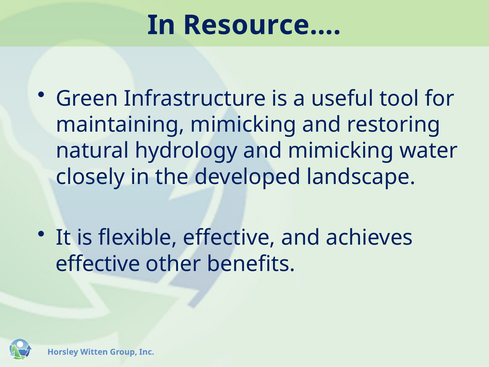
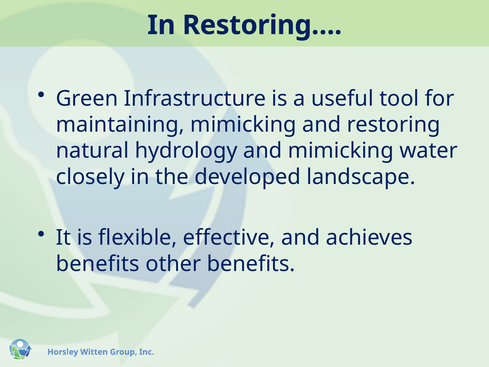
Resource…: Resource… -> Restoring…
effective at (98, 264): effective -> benefits
